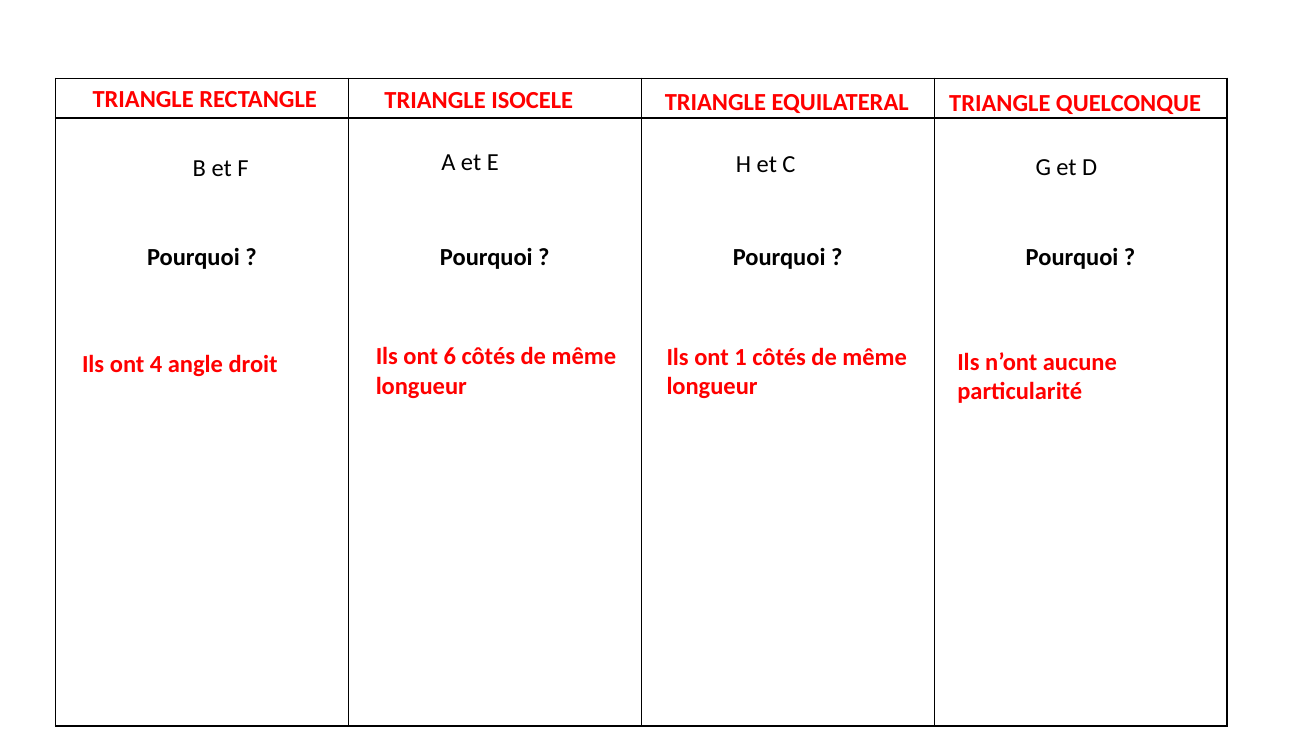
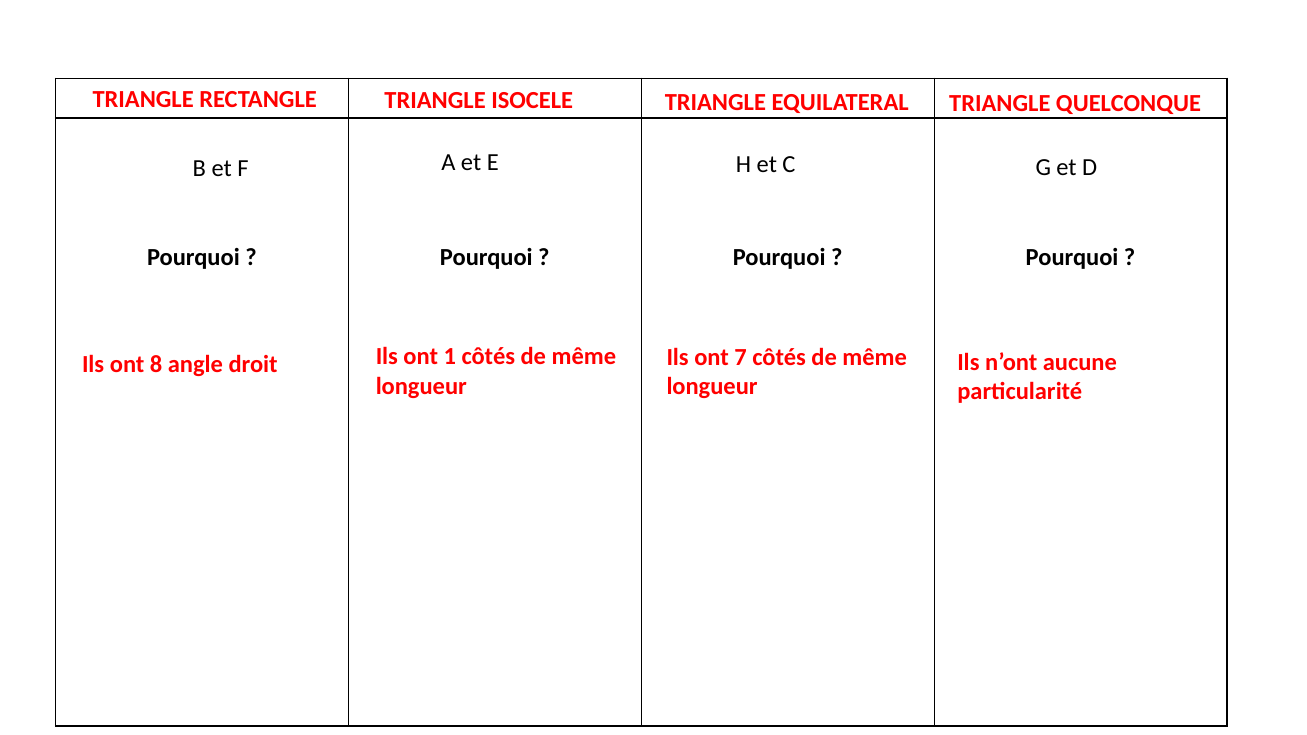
6: 6 -> 1
1: 1 -> 7
4: 4 -> 8
